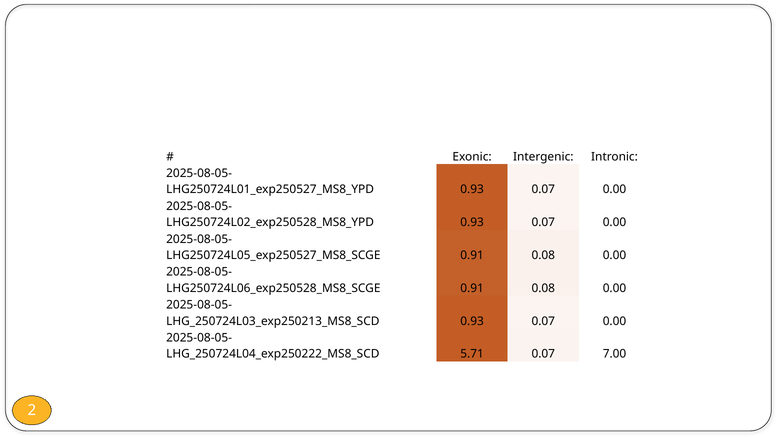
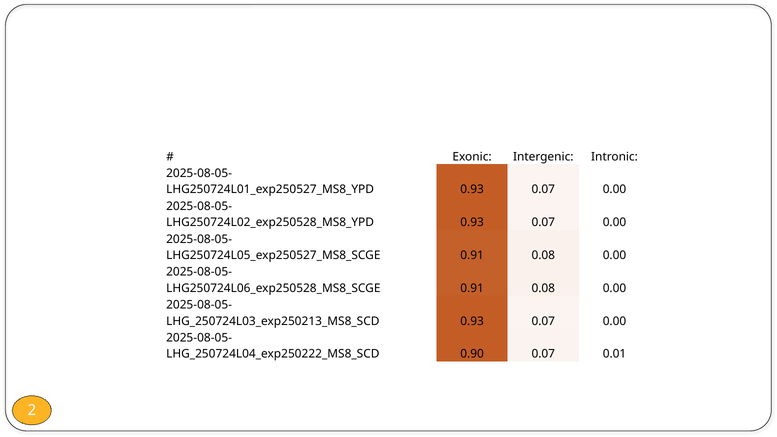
5.71: 5.71 -> 0.90
7.00: 7.00 -> 0.01
